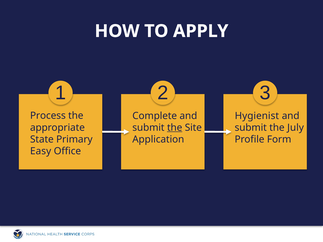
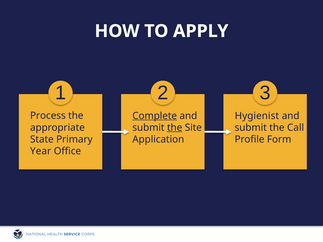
Complete underline: none -> present
July: July -> Call
Easy: Easy -> Year
